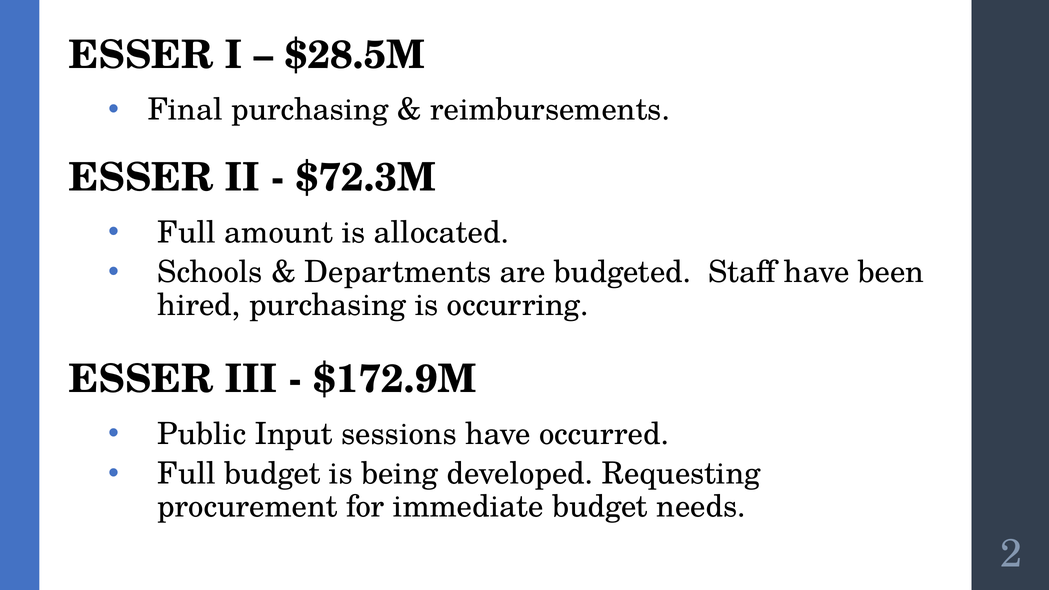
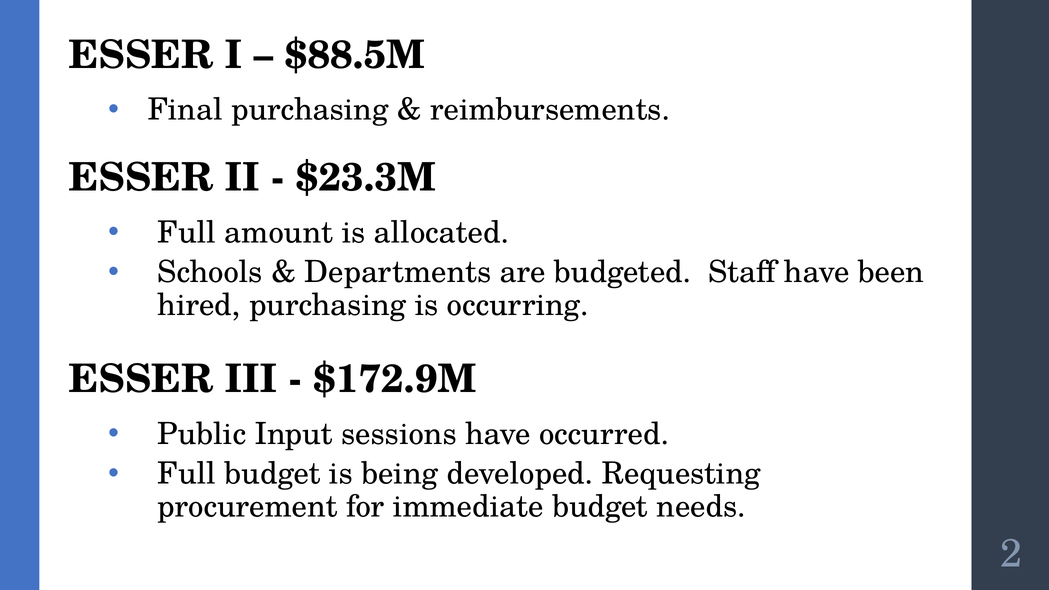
$28.5M: $28.5M -> $88.5M
$72.3M: $72.3M -> $23.3M
